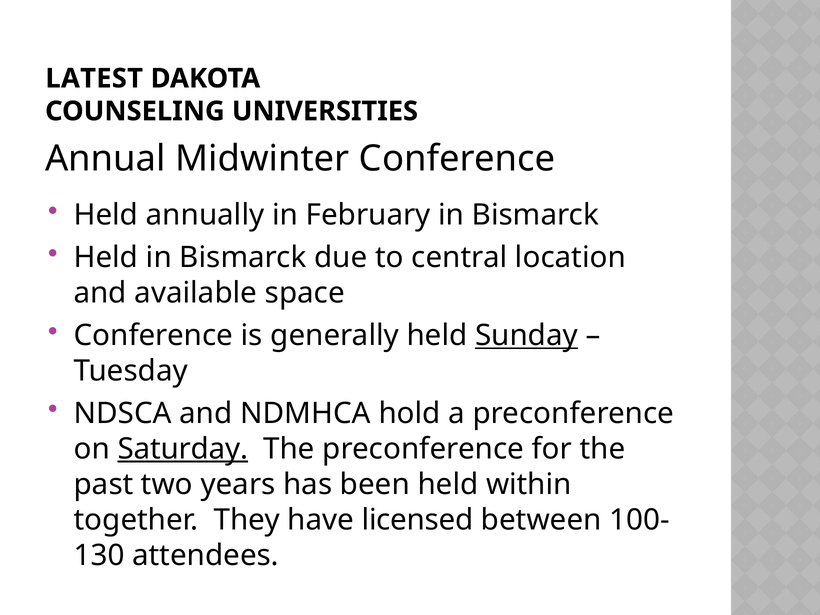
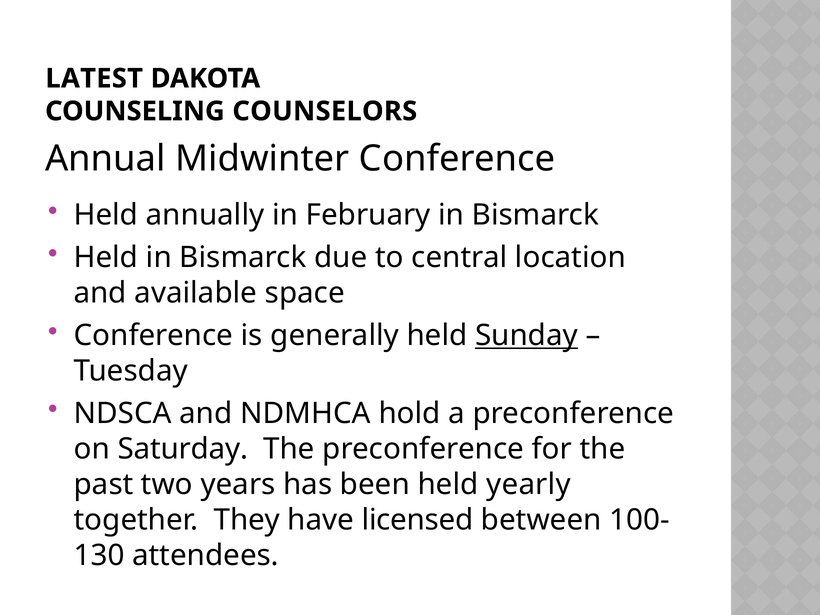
UNIVERSITIES: UNIVERSITIES -> COUNSELORS
Saturday underline: present -> none
within: within -> yearly
